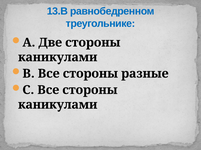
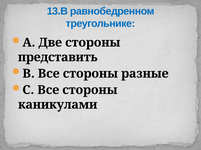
каникулами at (58, 57): каникулами -> представить
